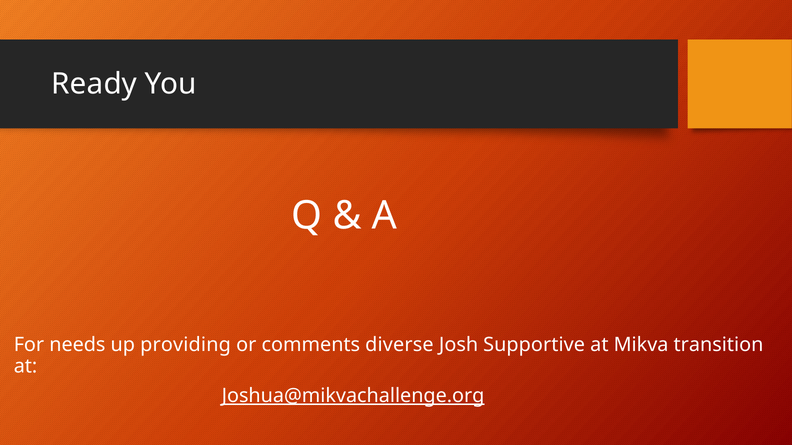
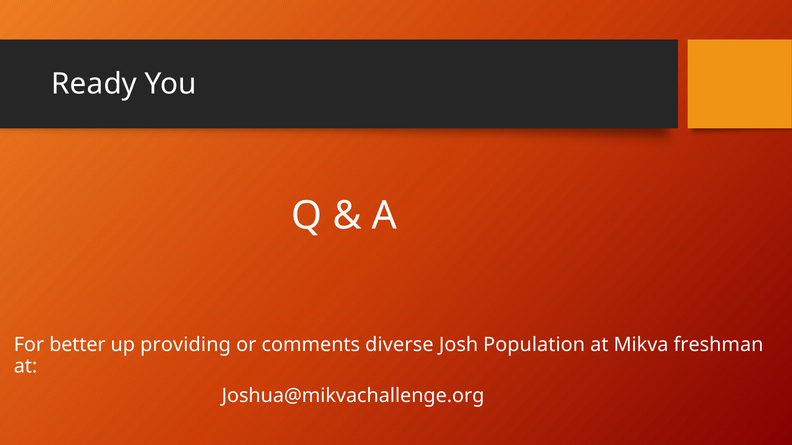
needs: needs -> better
Supportive: Supportive -> Population
transition: transition -> freshman
Joshua@mikvachallenge.org underline: present -> none
